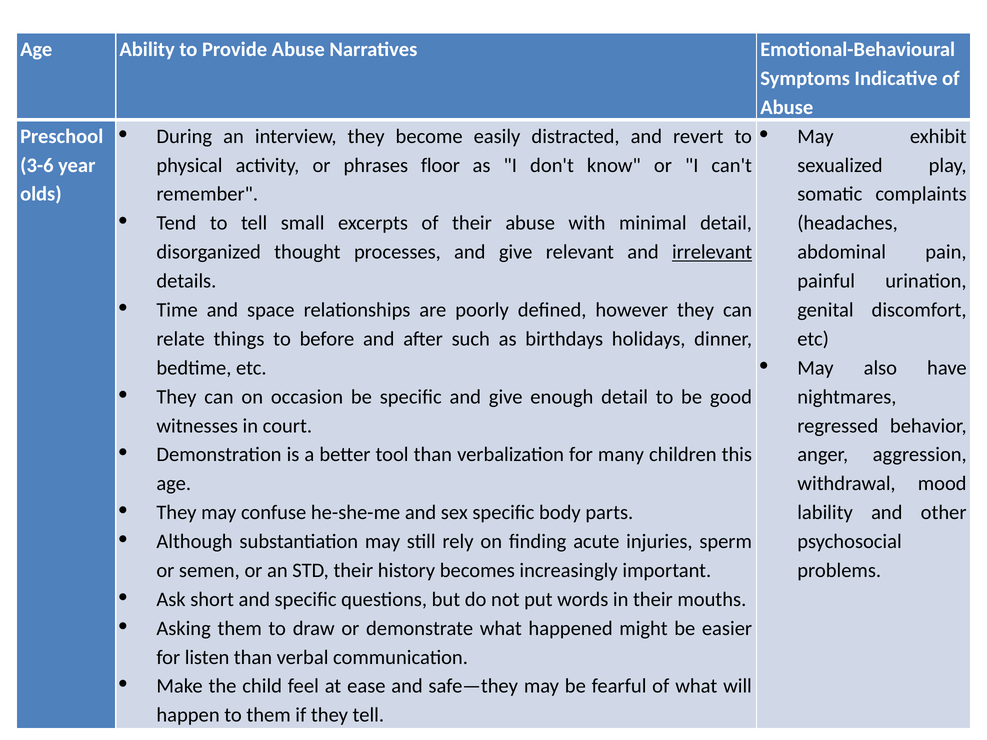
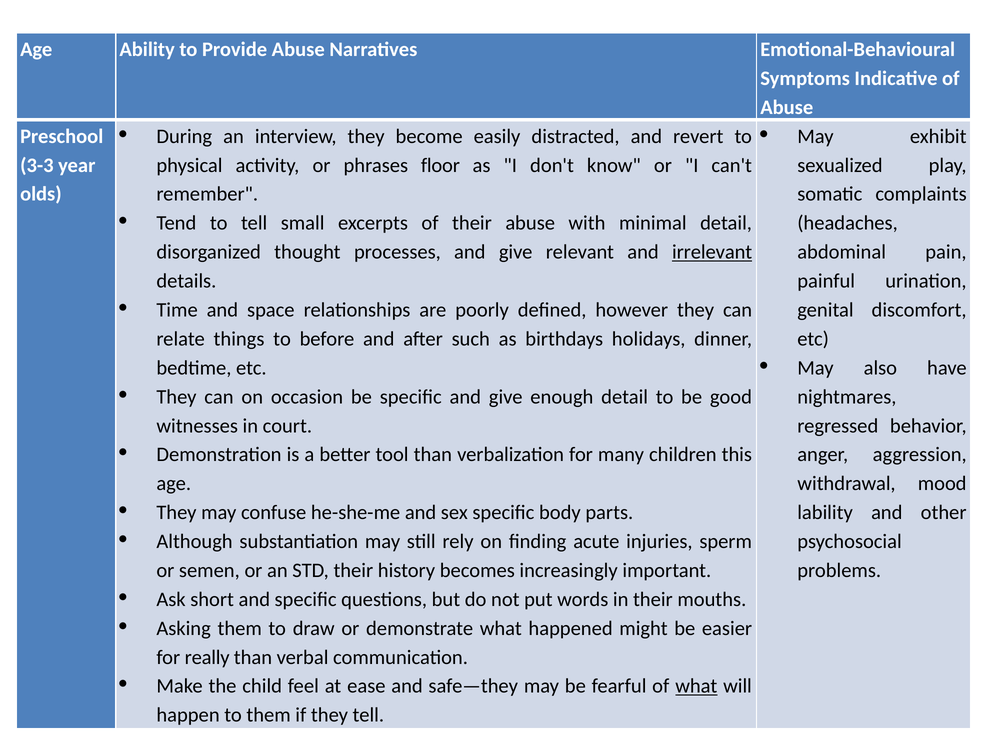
3-6: 3-6 -> 3-3
listen: listen -> really
what at (696, 686) underline: none -> present
